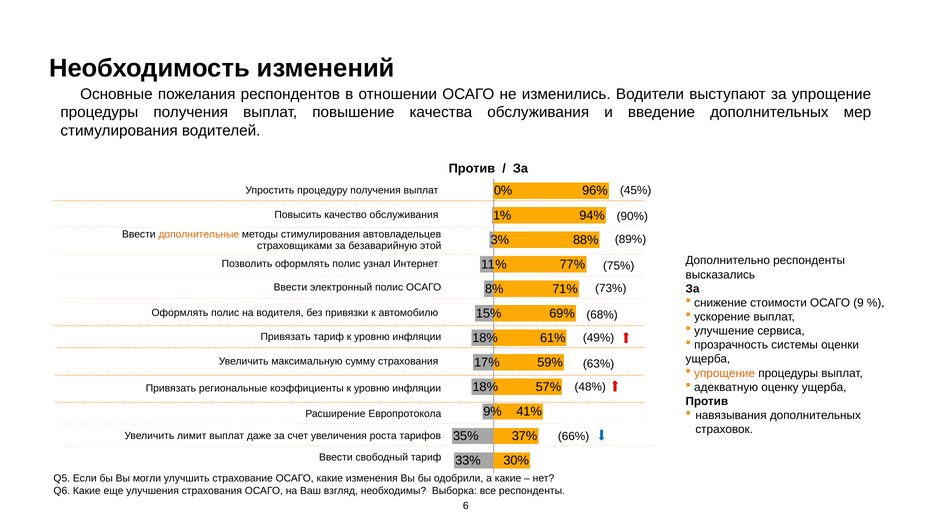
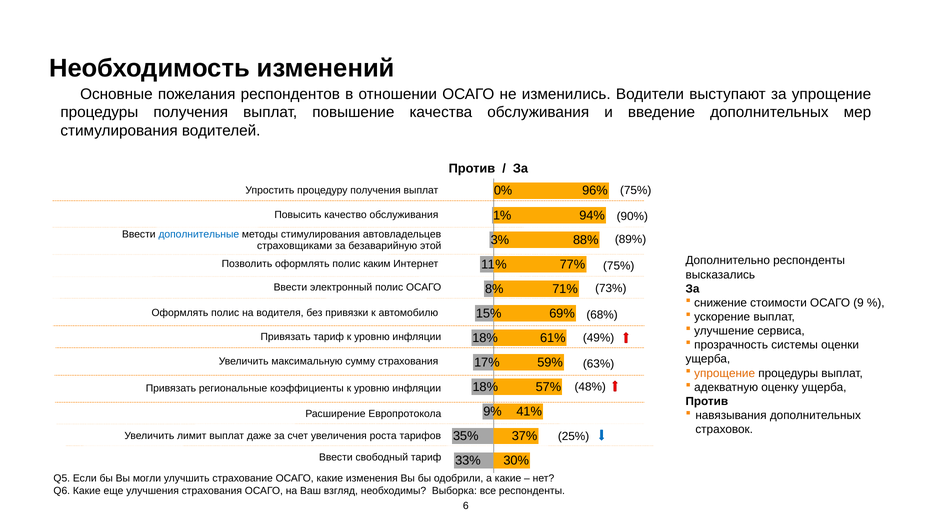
45% at (636, 190): 45% -> 75%
дополнительные colour: orange -> blue
узнал: узнал -> каким
66%: 66% -> 25%
